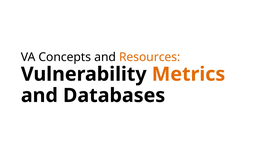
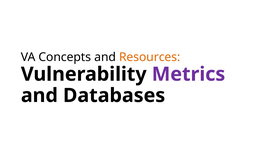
Metrics colour: orange -> purple
